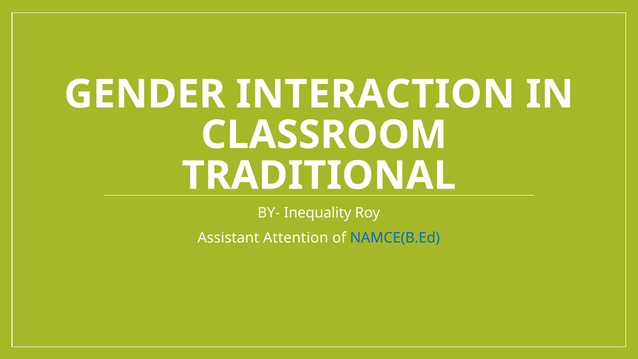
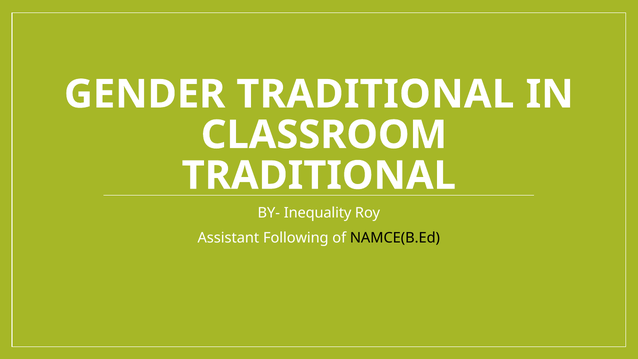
GENDER INTERACTION: INTERACTION -> TRADITIONAL
Attention: Attention -> Following
NAMCE(B.Ed colour: blue -> black
